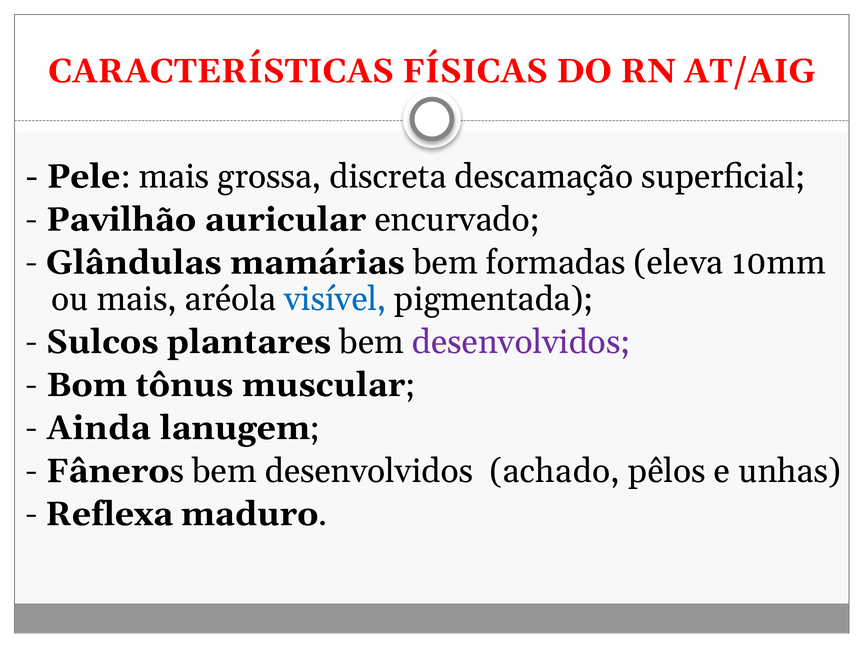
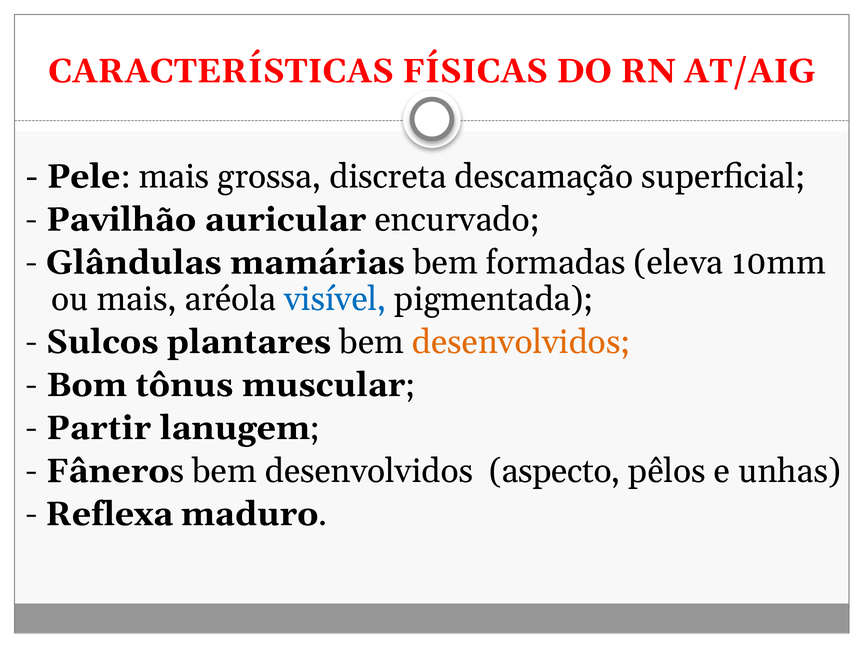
desenvolvidos at (521, 342) colour: purple -> orange
Ainda: Ainda -> Partir
achado: achado -> aspecto
